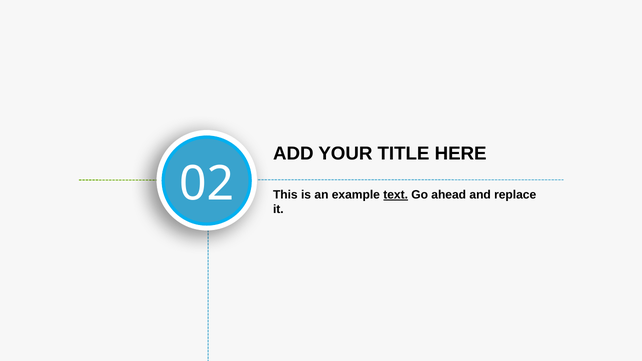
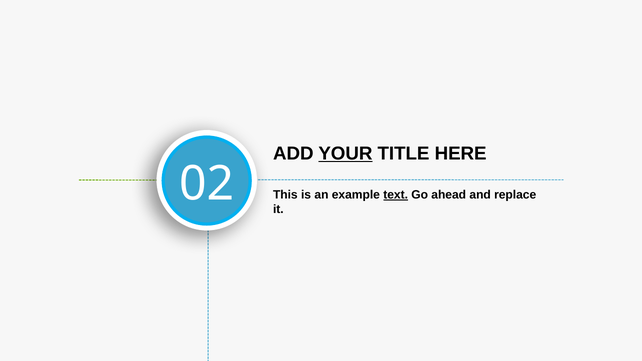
YOUR underline: none -> present
